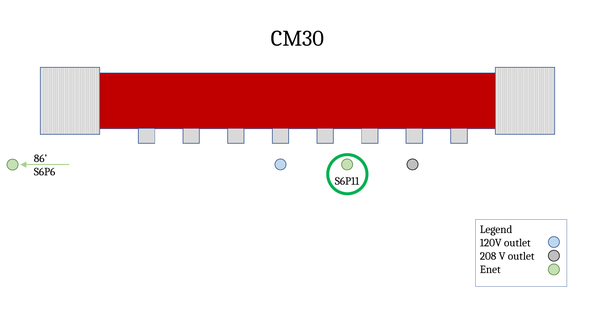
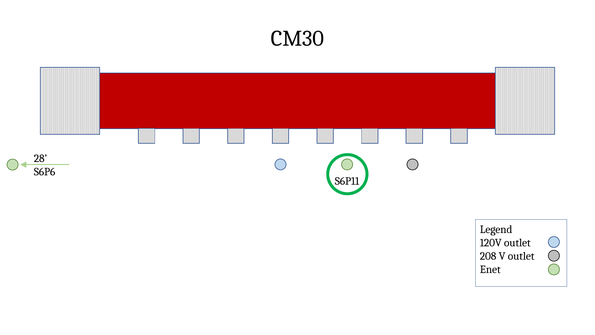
86: 86 -> 28
